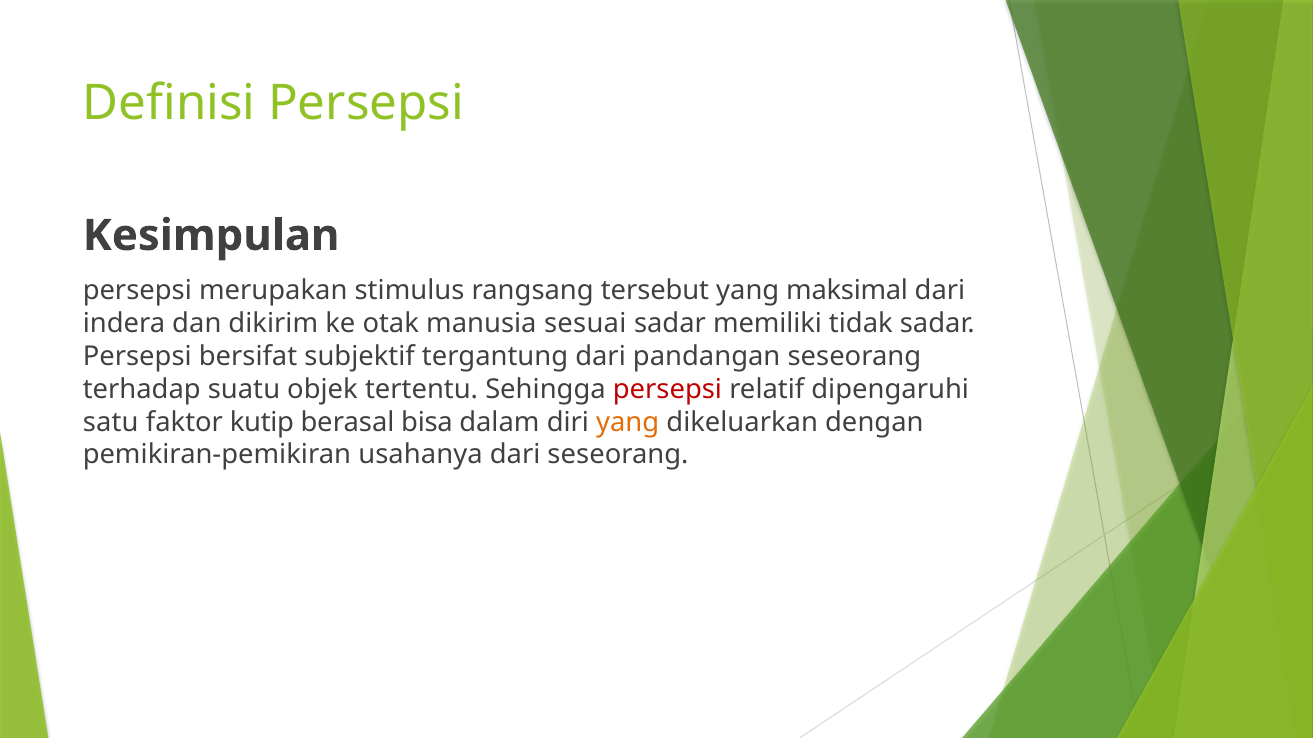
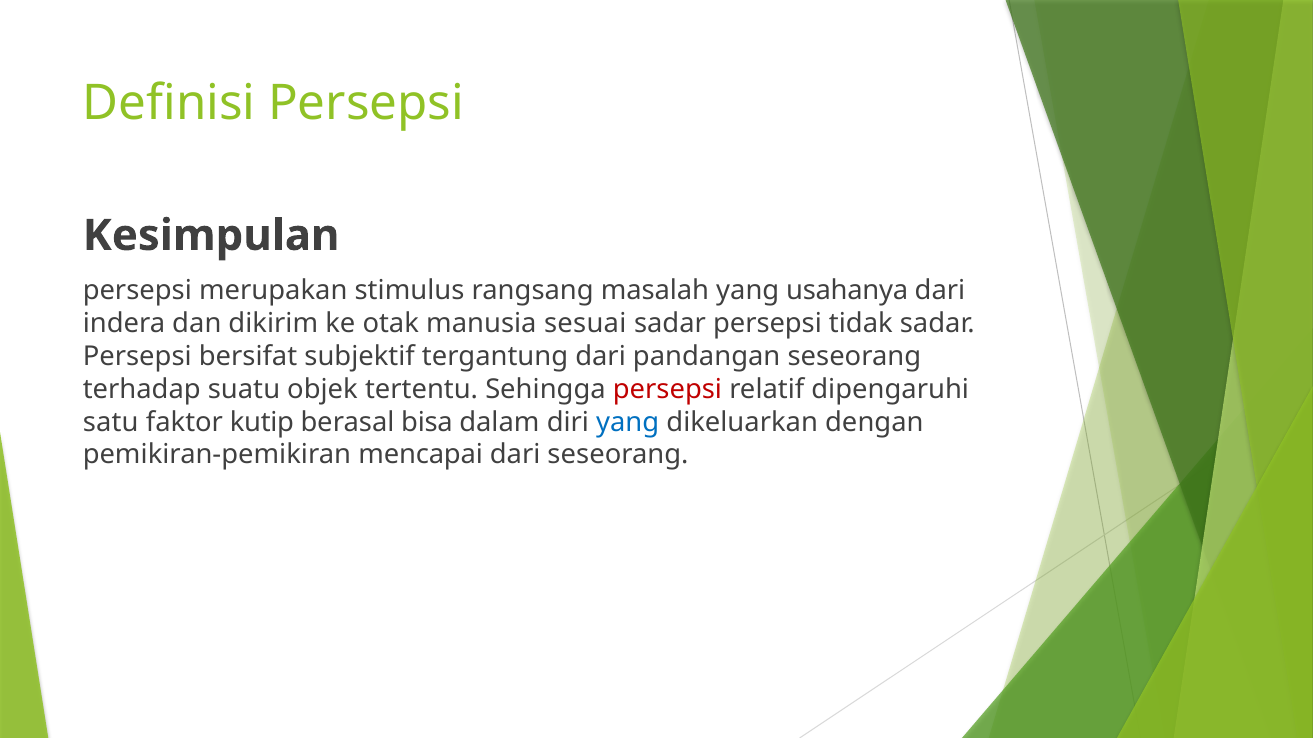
tersebut: tersebut -> masalah
maksimal: maksimal -> usahanya
memiliki at (767, 324): memiliki -> persepsi
yang at (628, 422) colour: orange -> blue
usahanya: usahanya -> mencapai
